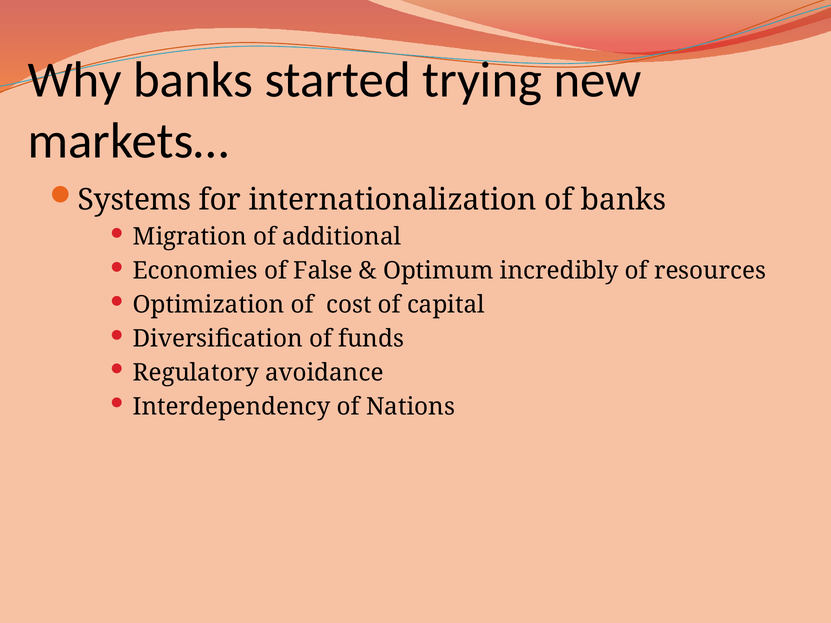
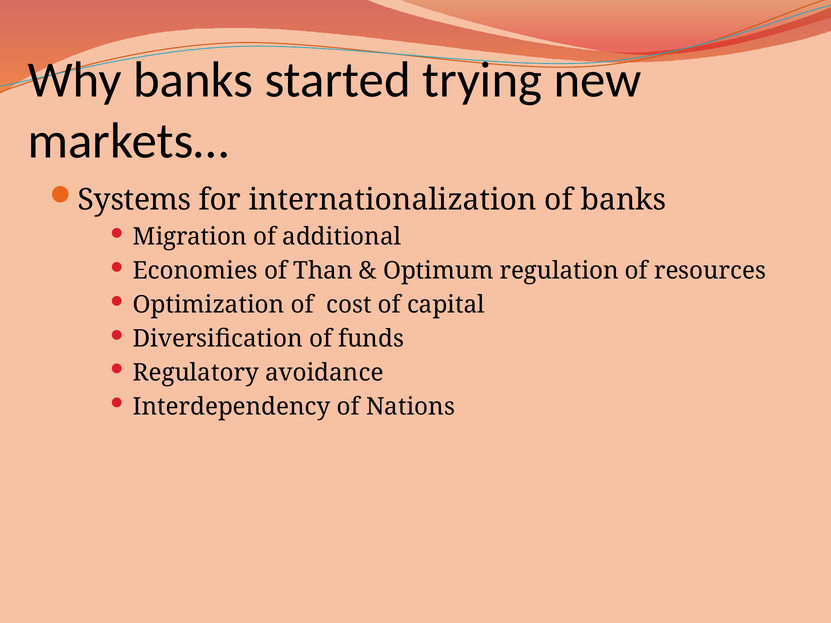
False: False -> Than
incredibly: incredibly -> regulation
